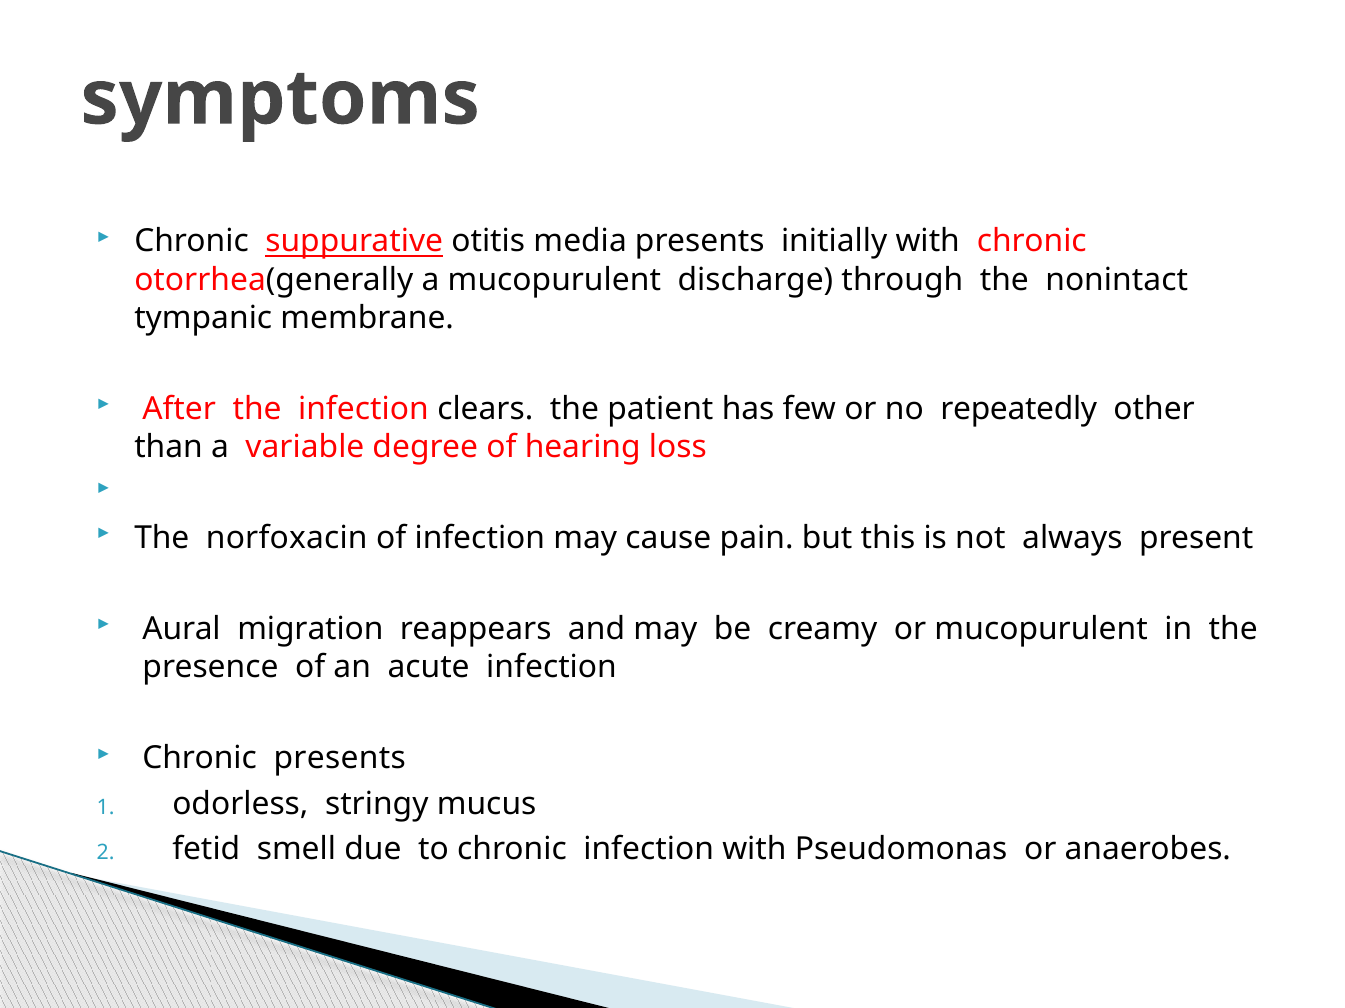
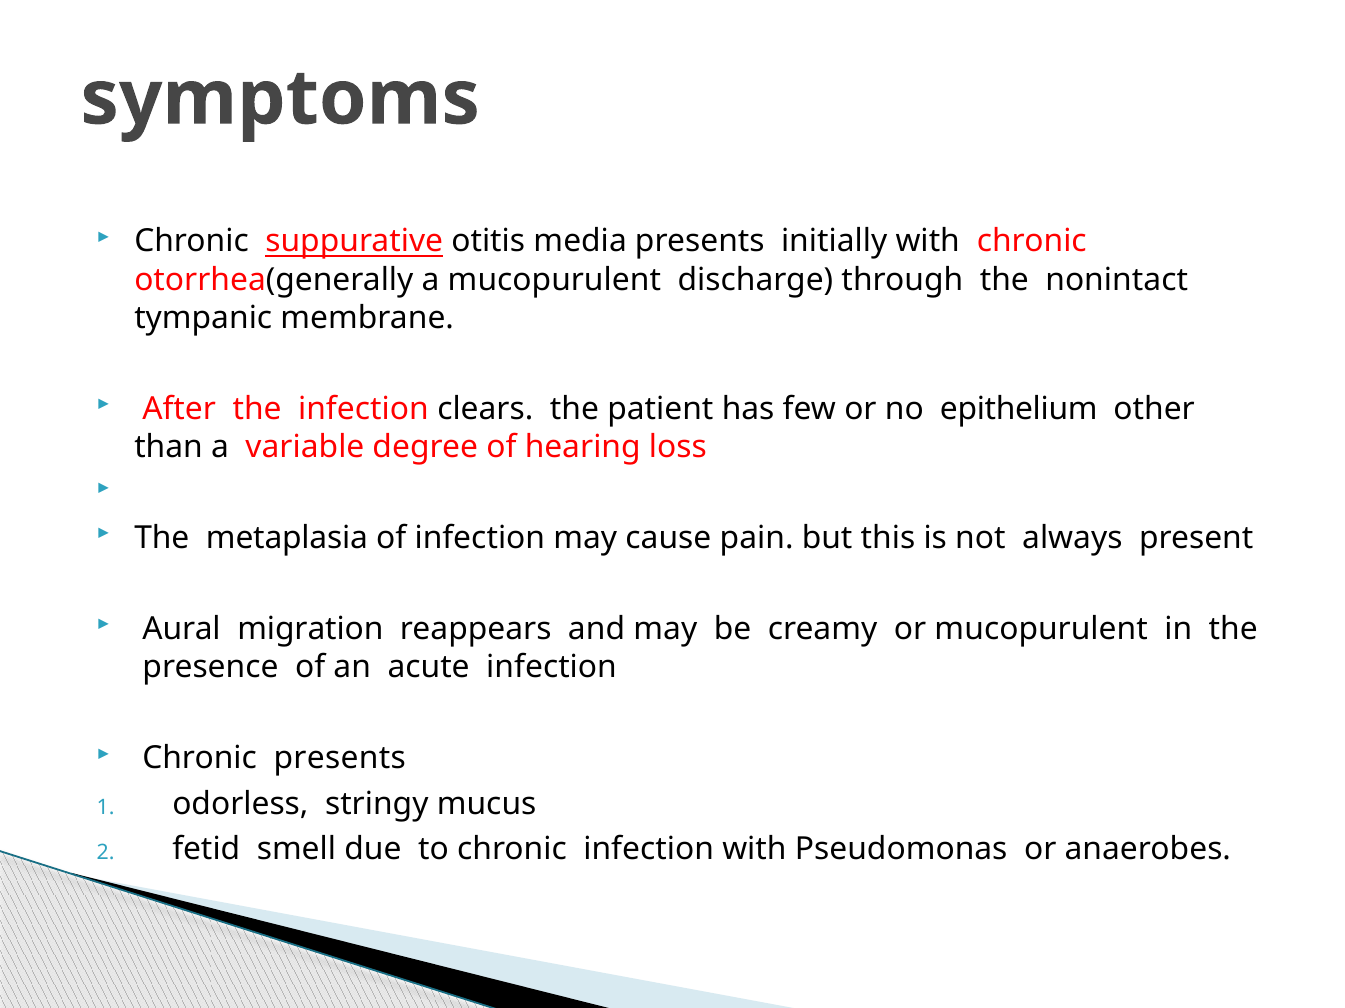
repeatedly: repeatedly -> epithelium
norfoxacin: norfoxacin -> metaplasia
